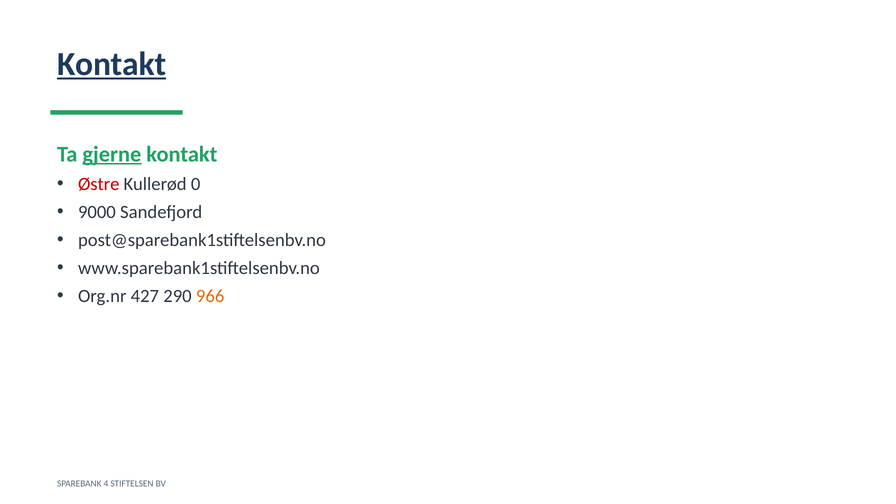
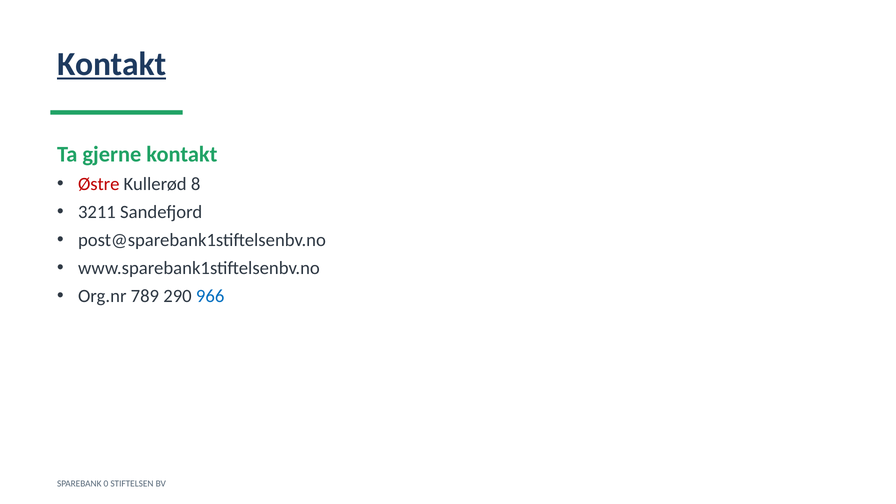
gjerne underline: present -> none
0: 0 -> 8
9000: 9000 -> 3211
427: 427 -> 789
966 colour: orange -> blue
4: 4 -> 0
